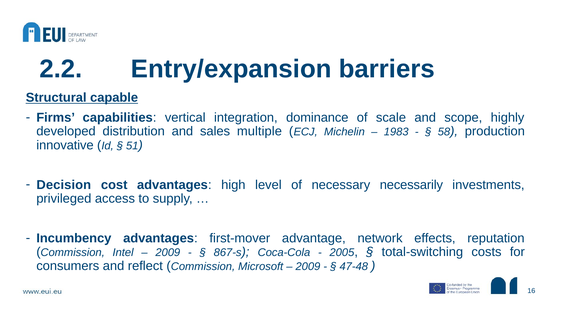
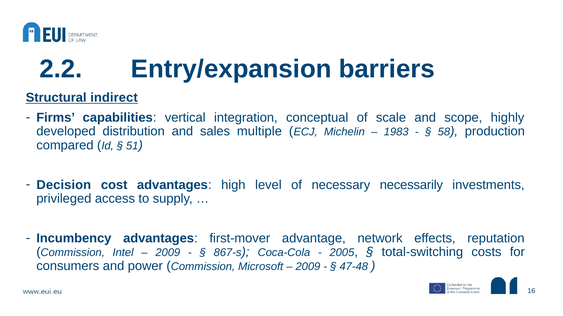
capable: capable -> indirect
dominance: dominance -> conceptual
innovative: innovative -> compared
reflect: reflect -> power
